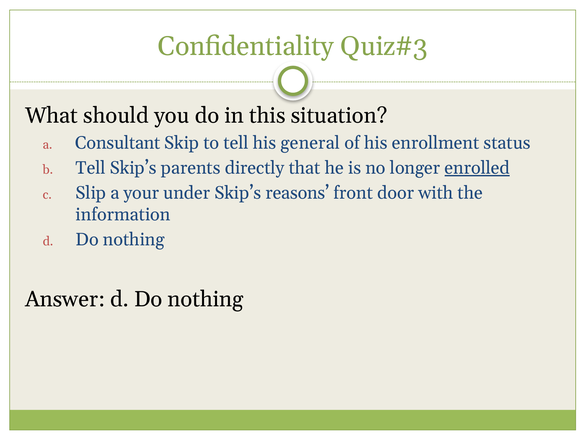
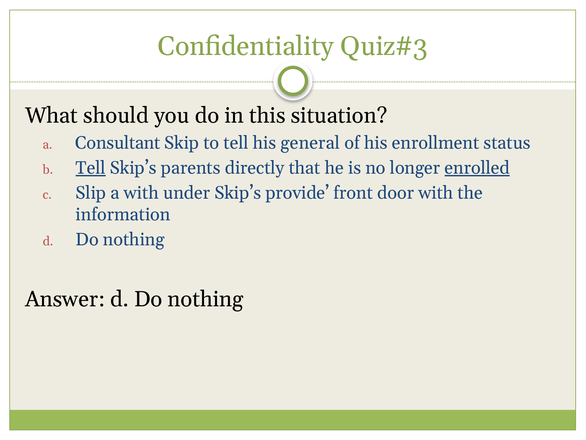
Tell at (91, 168) underline: none -> present
a your: your -> with
reasons: reasons -> provide
